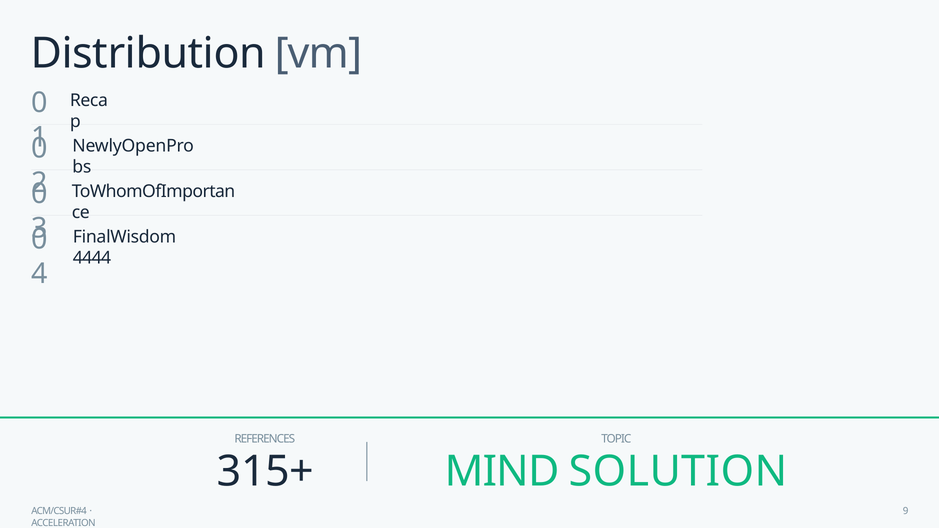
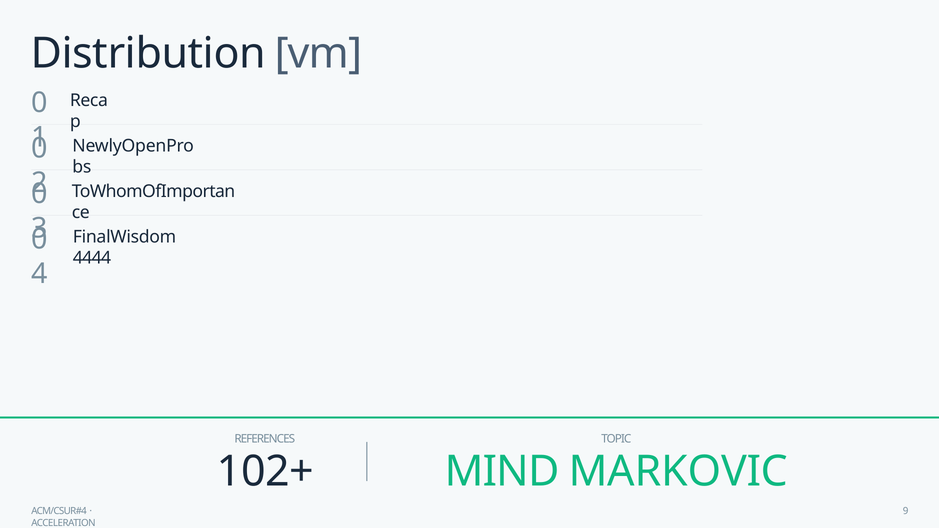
315+: 315+ -> 102+
SOLUTION: SOLUTION -> MARKOVIC
